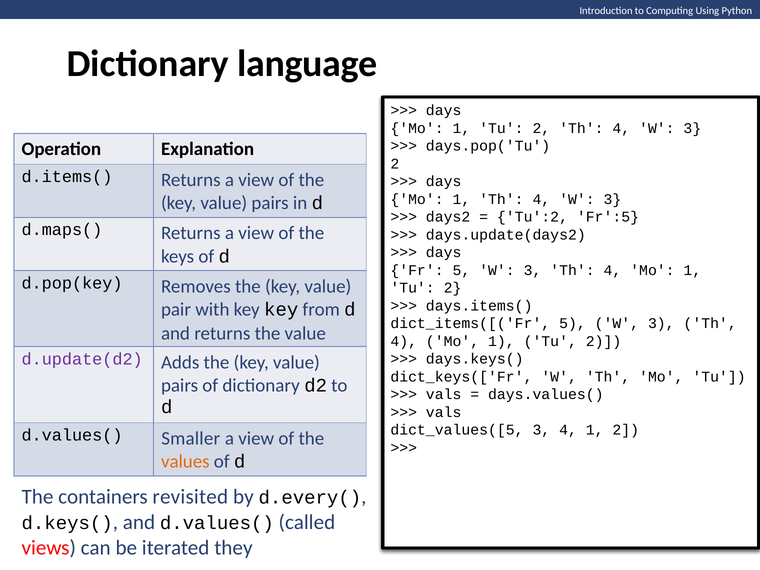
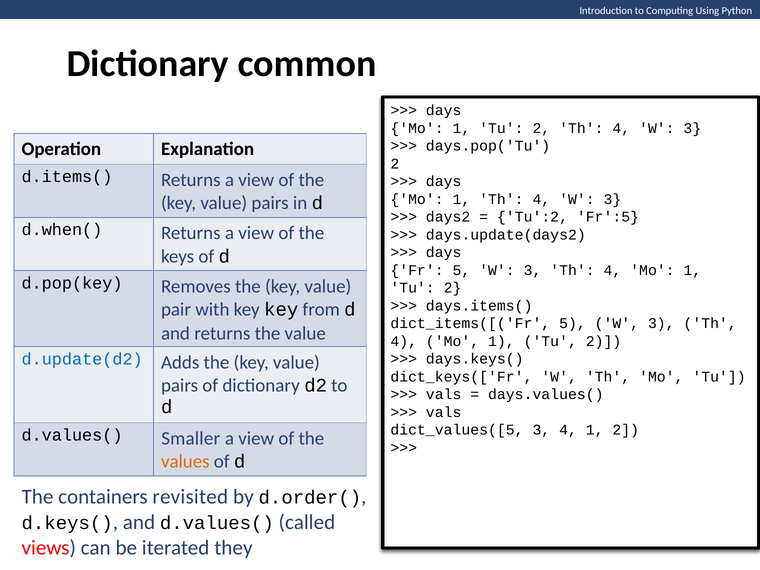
language: language -> common
d.maps(: d.maps( -> d.when(
d.update(d2 colour: purple -> blue
d.every(: d.every( -> d.order(
